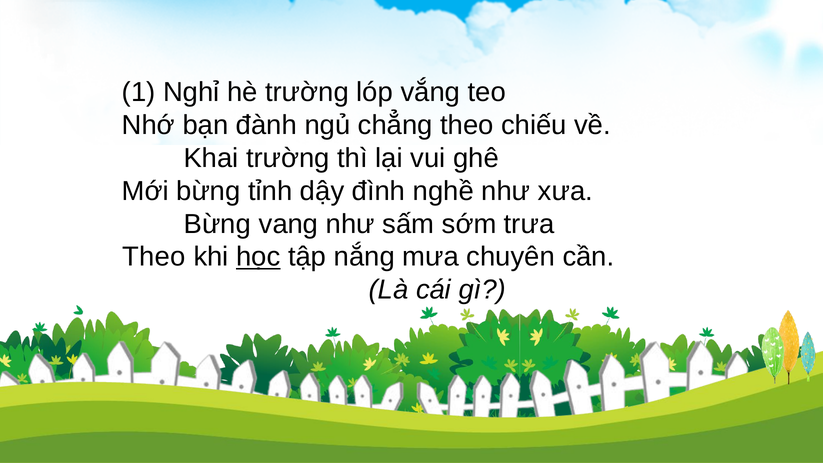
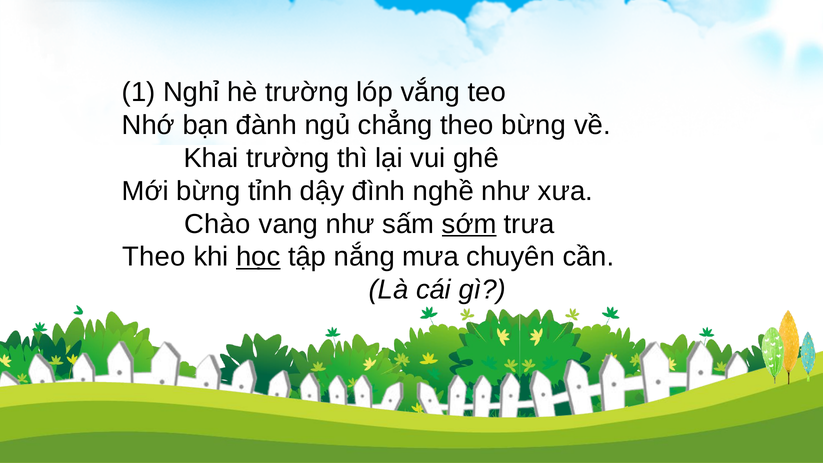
theo chiếu: chiếu -> bừng
Bừng at (217, 224): Bừng -> Chào
sớm underline: none -> present
